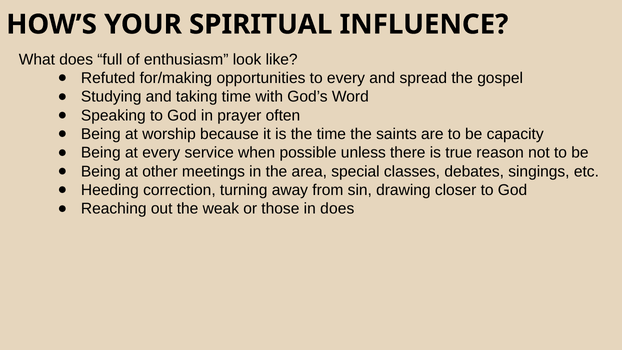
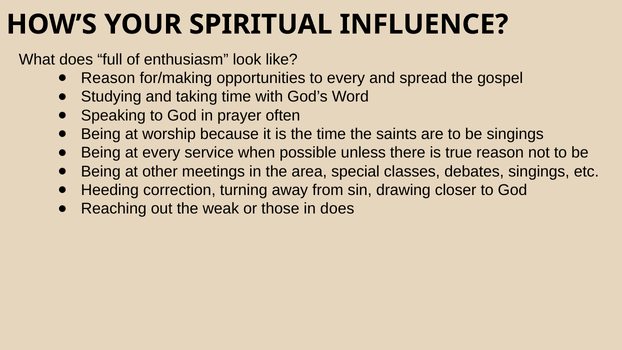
Refuted at (108, 78): Refuted -> Reason
be capacity: capacity -> singings
